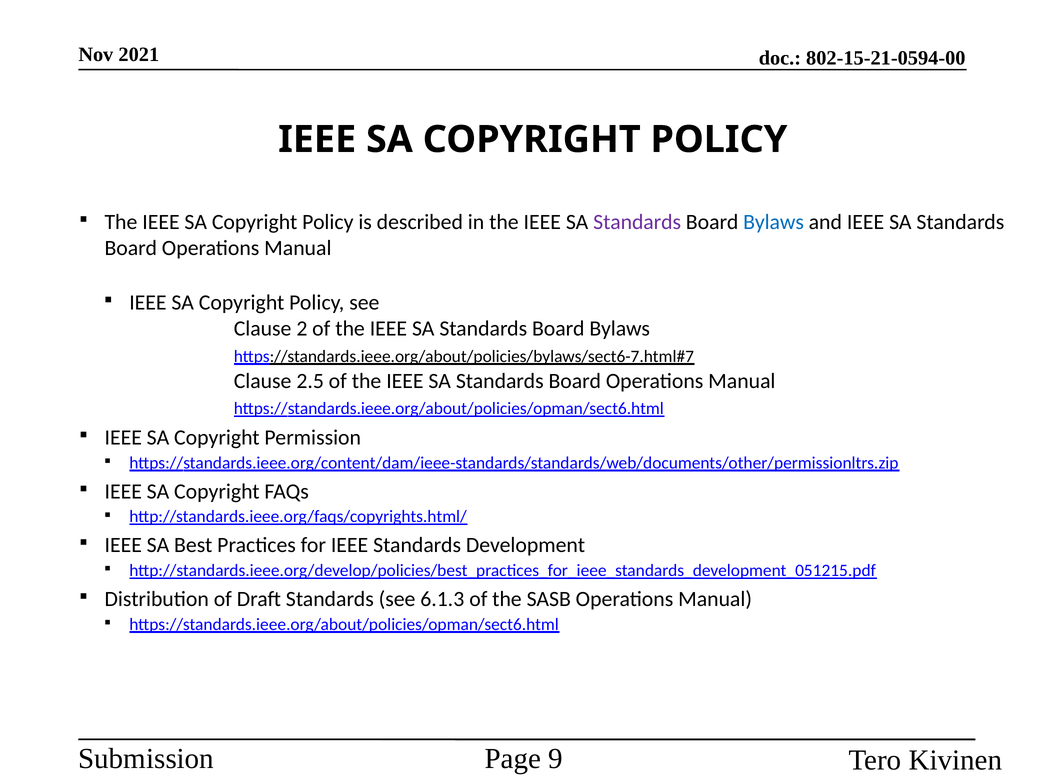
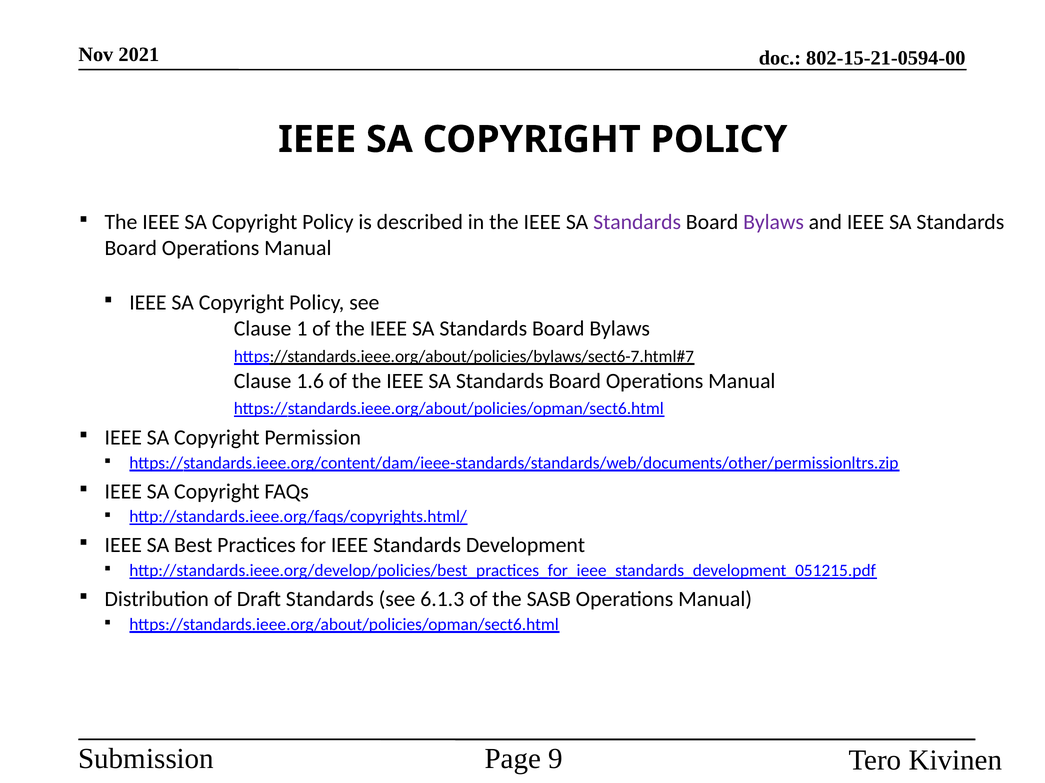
Bylaws at (774, 222) colour: blue -> purple
2: 2 -> 1
2.5: 2.5 -> 1.6
